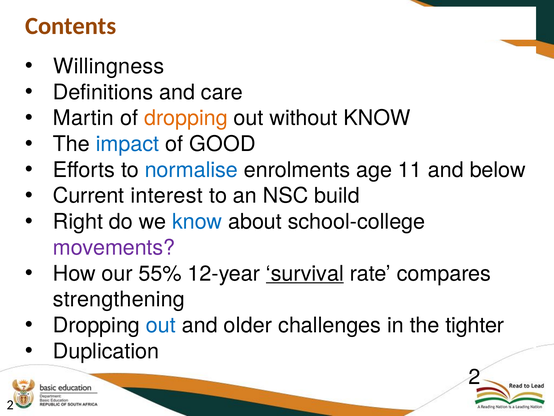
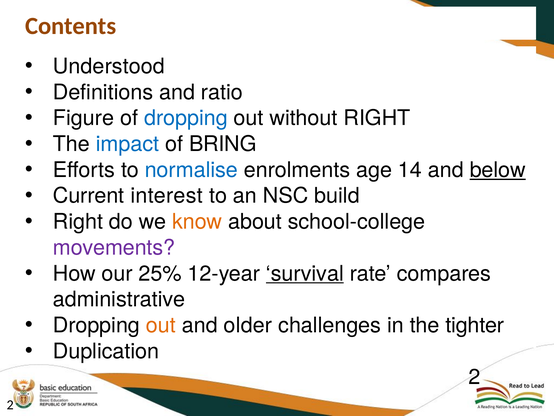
Willingness: Willingness -> Understood
care: care -> ratio
Martin: Martin -> Figure
dropping at (186, 118) colour: orange -> blue
without KNOW: KNOW -> RIGHT
GOOD: GOOD -> BRING
11: 11 -> 14
below underline: none -> present
know at (197, 221) colour: blue -> orange
55%: 55% -> 25%
strengthening: strengthening -> administrative
out at (161, 325) colour: blue -> orange
